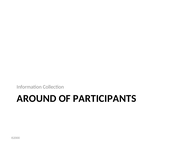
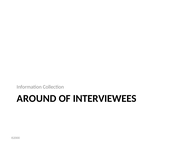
PARTICIPANTS: PARTICIPANTS -> INTERVIEWEES
